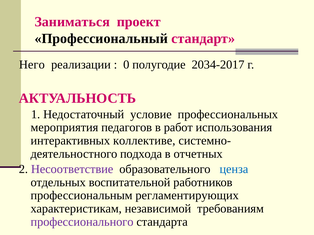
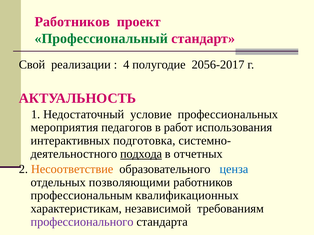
Заниматься at (72, 22): Заниматься -> Работников
Профессиональный colour: black -> green
Него: Него -> Свой
0: 0 -> 4
2034-2017: 2034-2017 -> 2056-2017
коллективе: коллективе -> подготовка
подхода underline: none -> present
Несоответствие colour: purple -> orange
воспитательной: воспитательной -> позволяющими
регламентирующих: регламентирующих -> квалификационных
